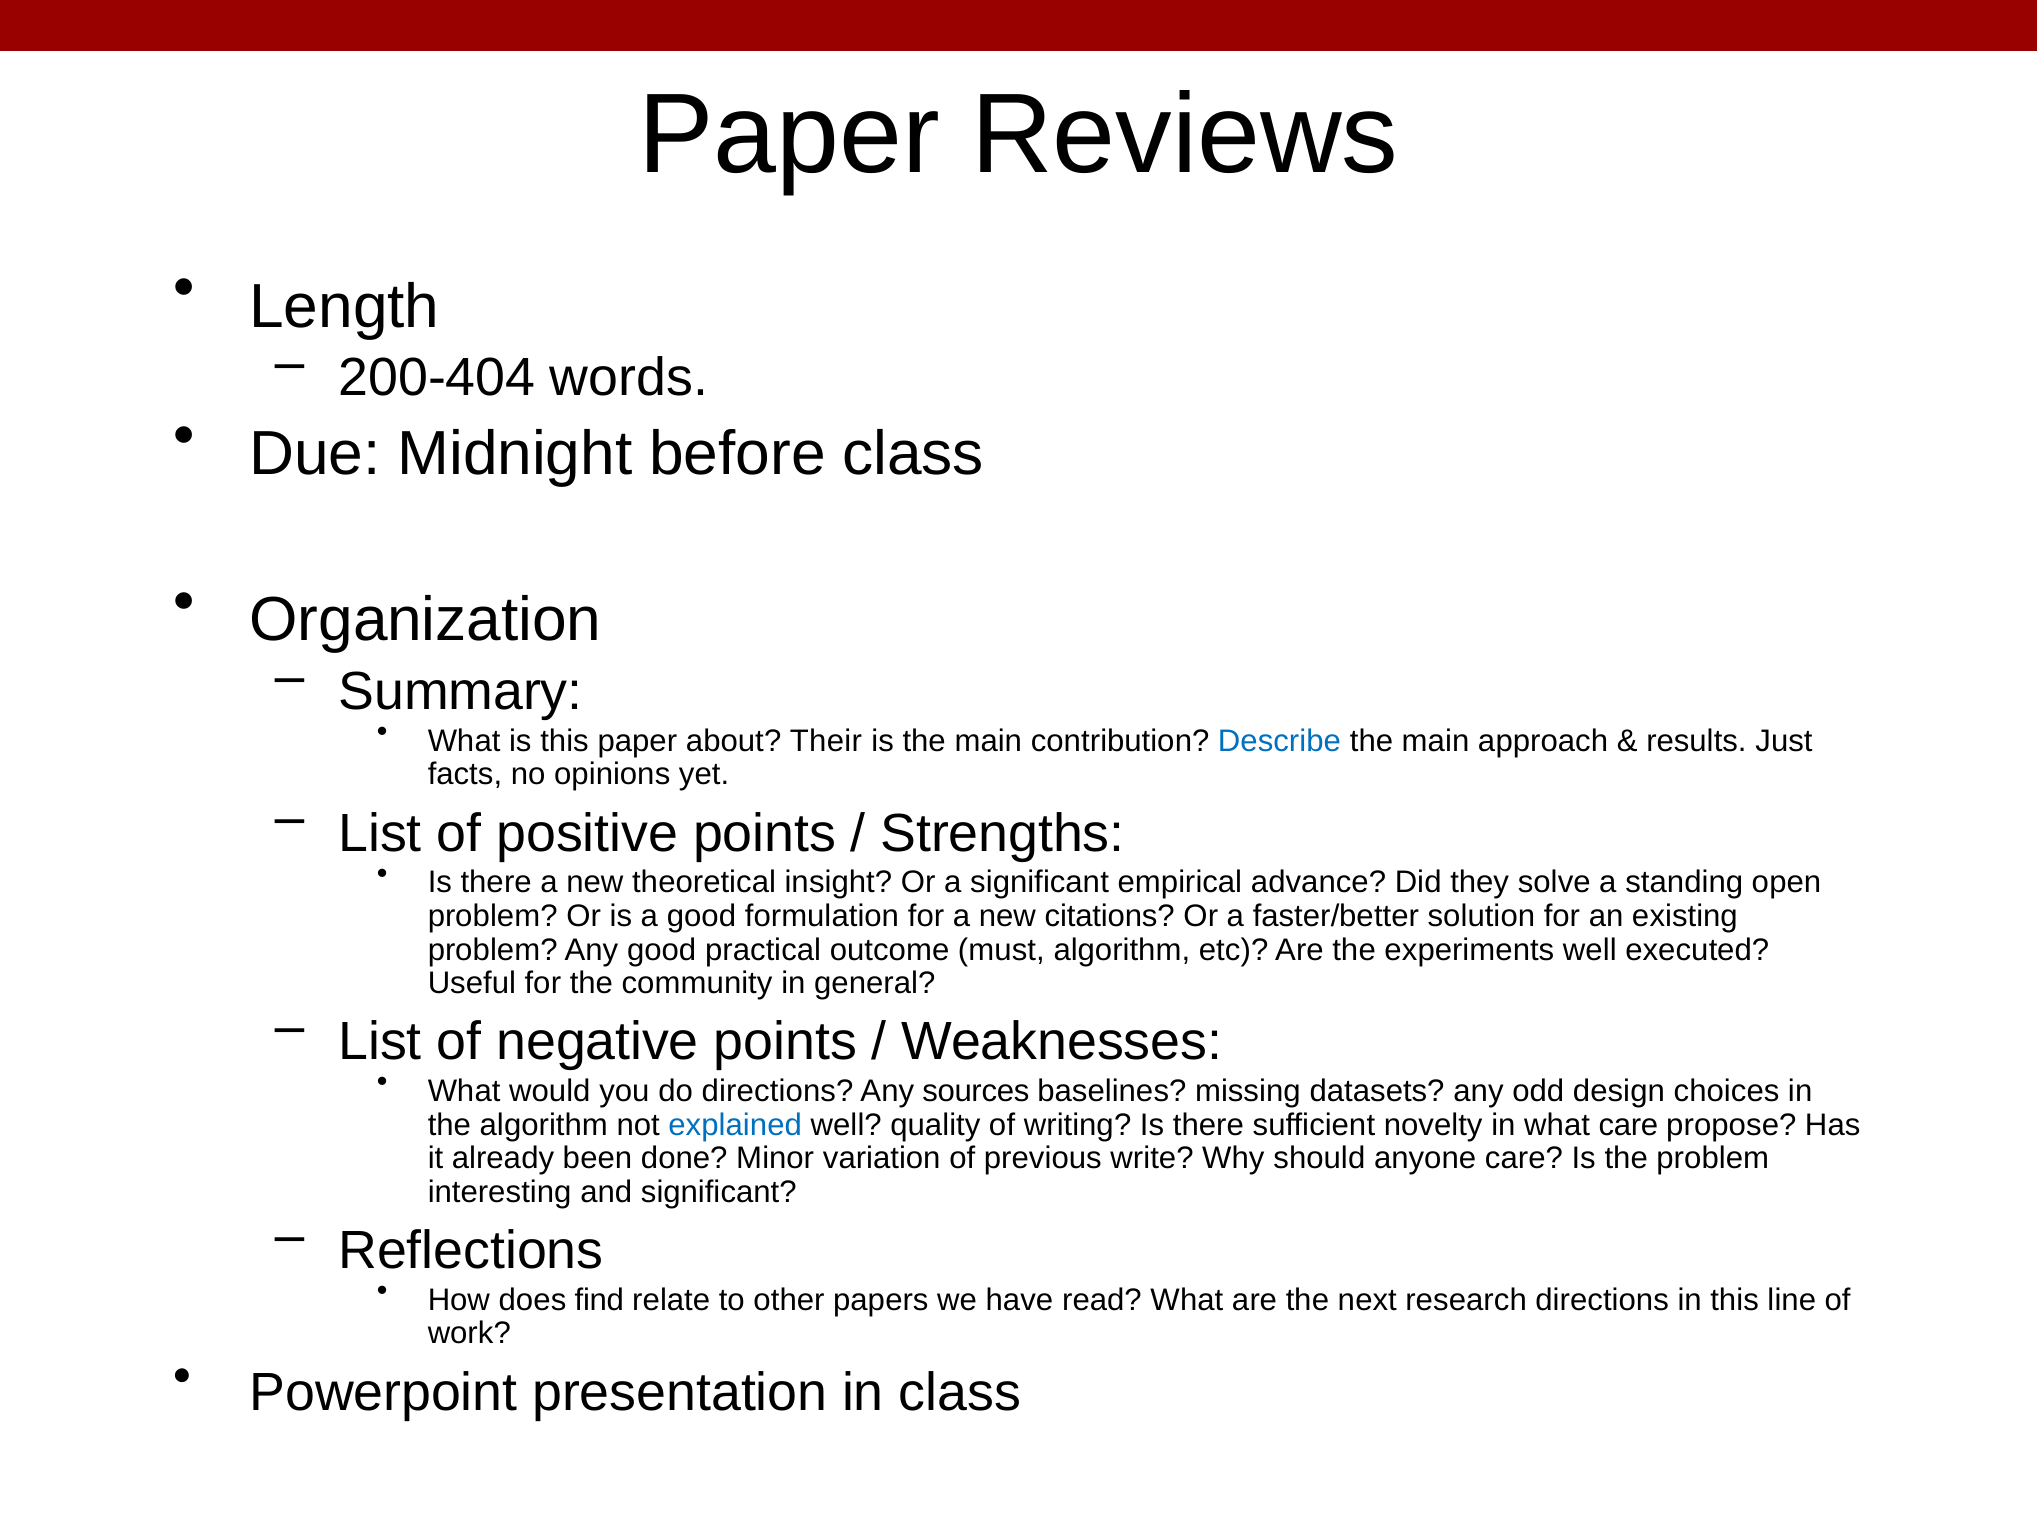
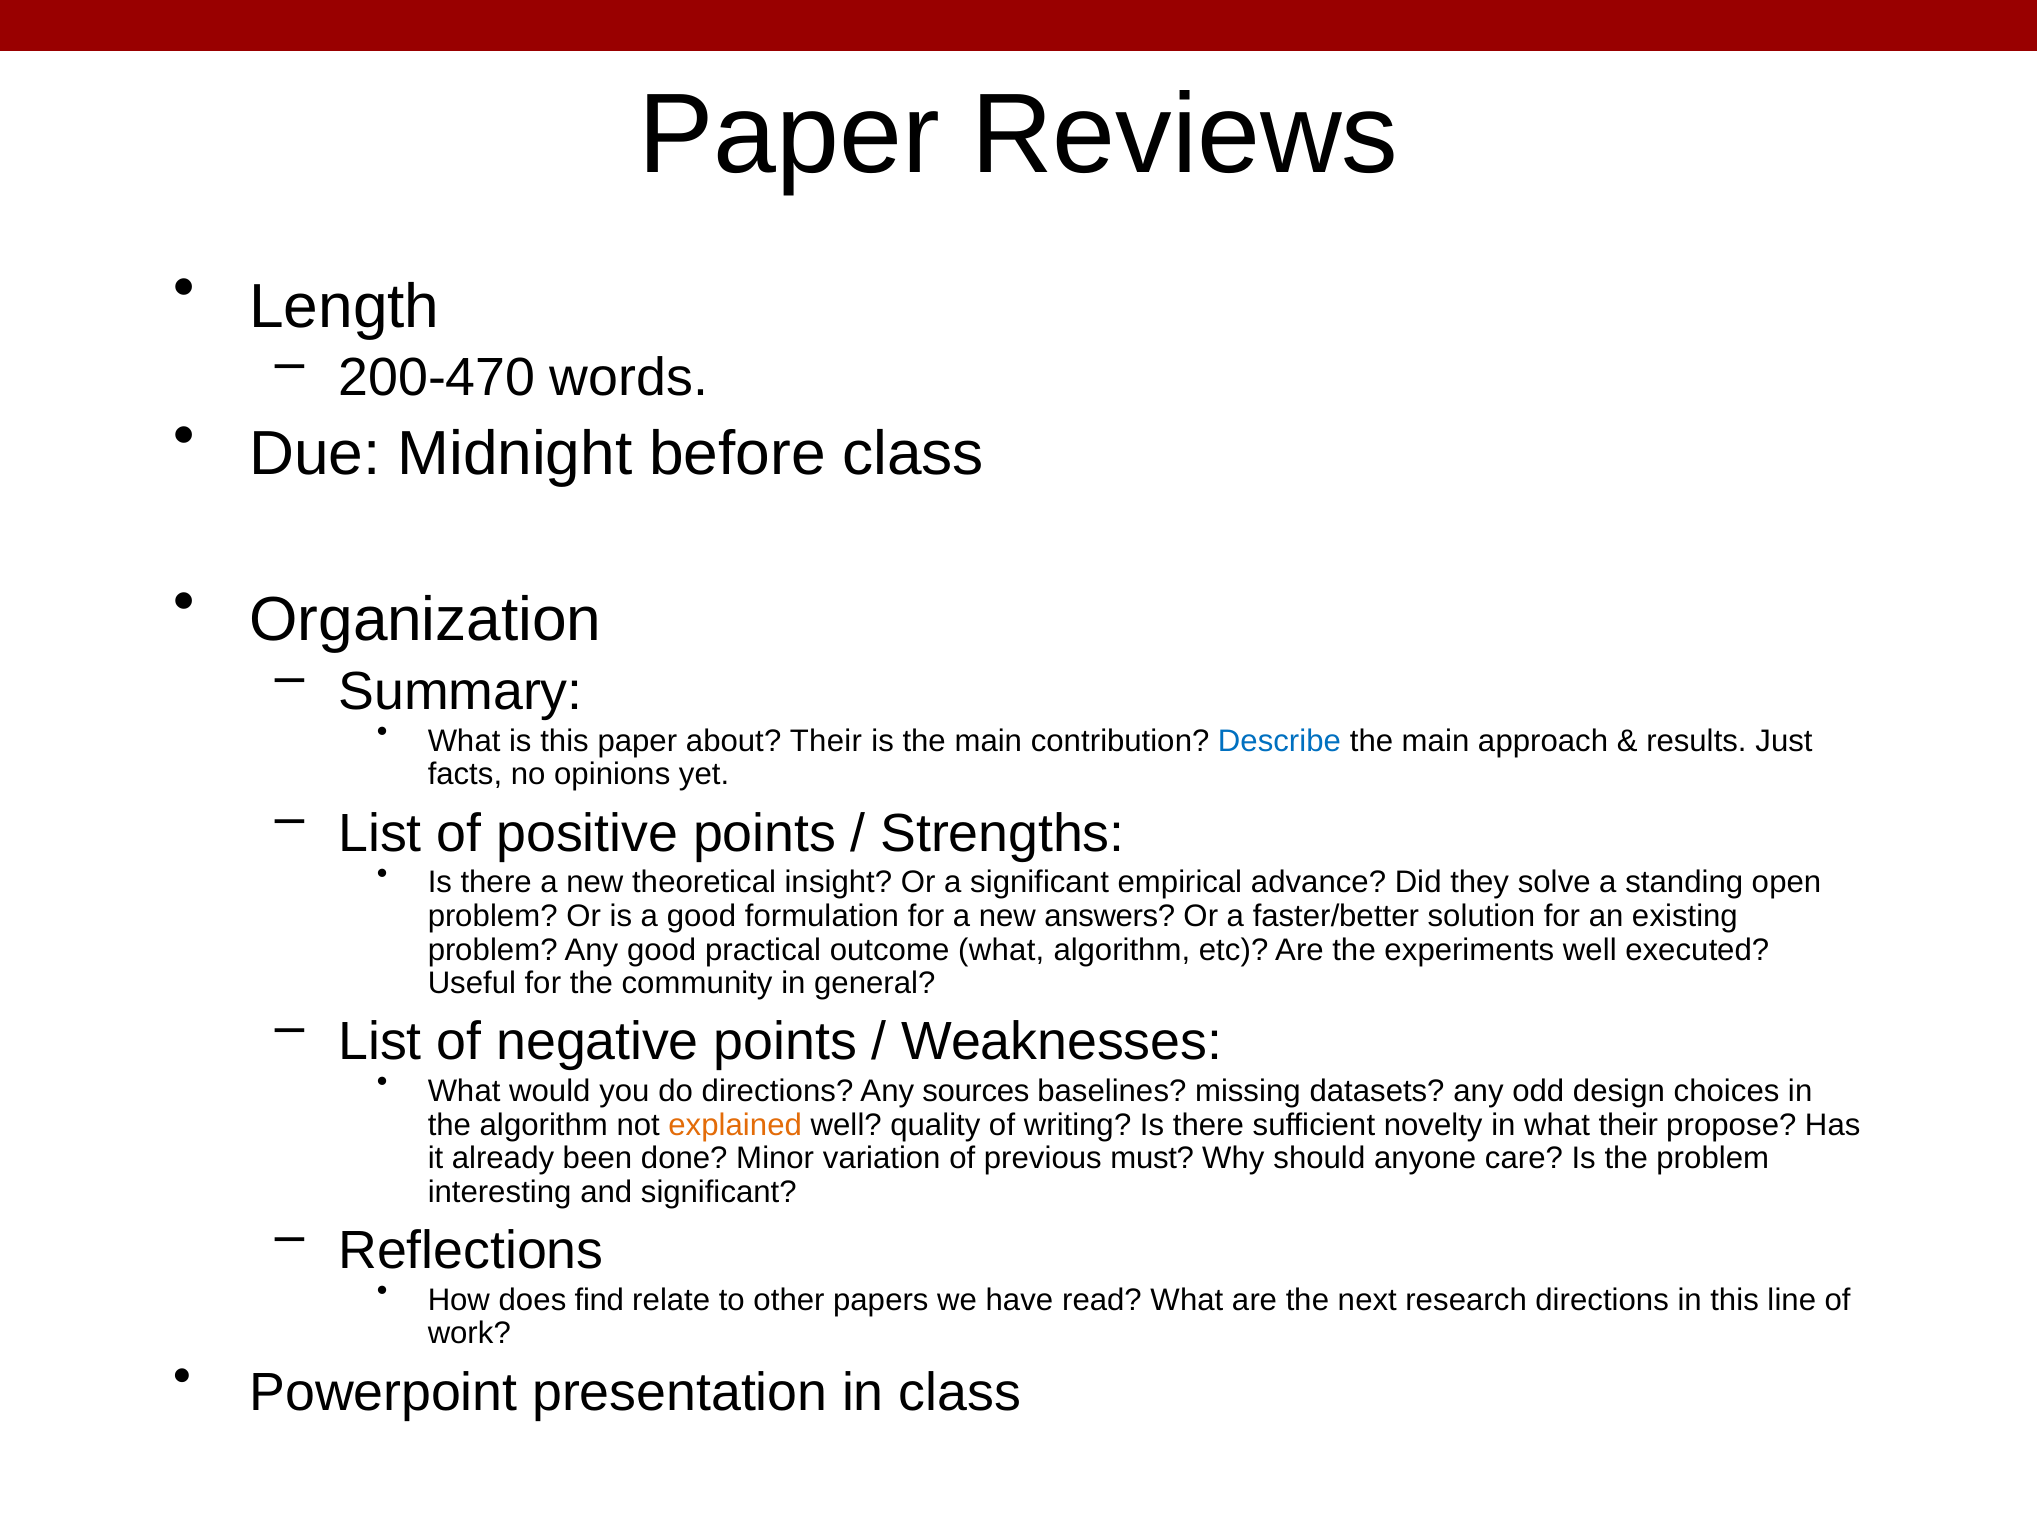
200-404: 200-404 -> 200-470
citations: citations -> answers
outcome must: must -> what
explained colour: blue -> orange
what care: care -> their
write: write -> must
